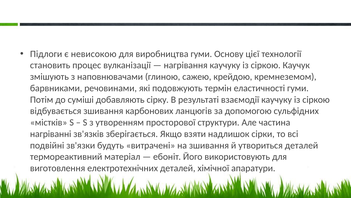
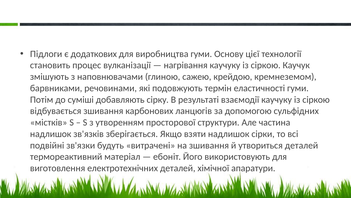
невисокою: невисокою -> додаткових
нагріванні at (51, 134): нагріванні -> надлишок
